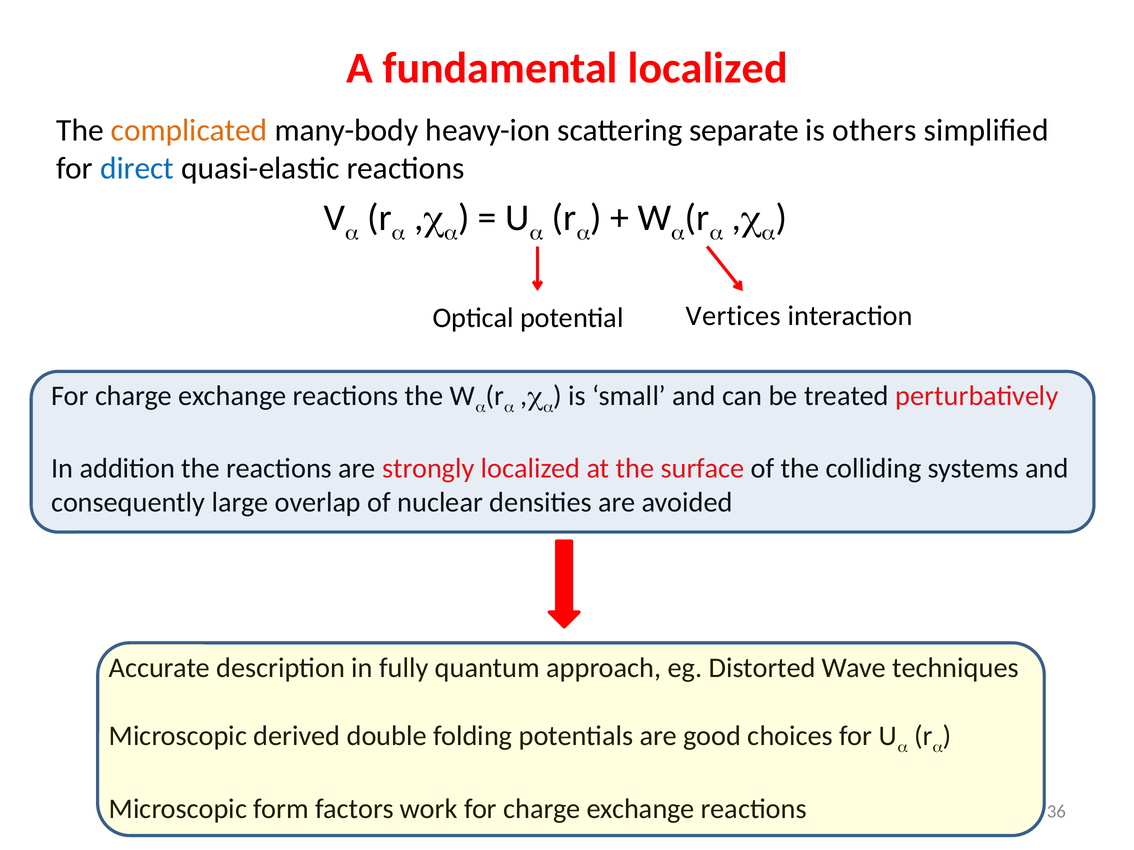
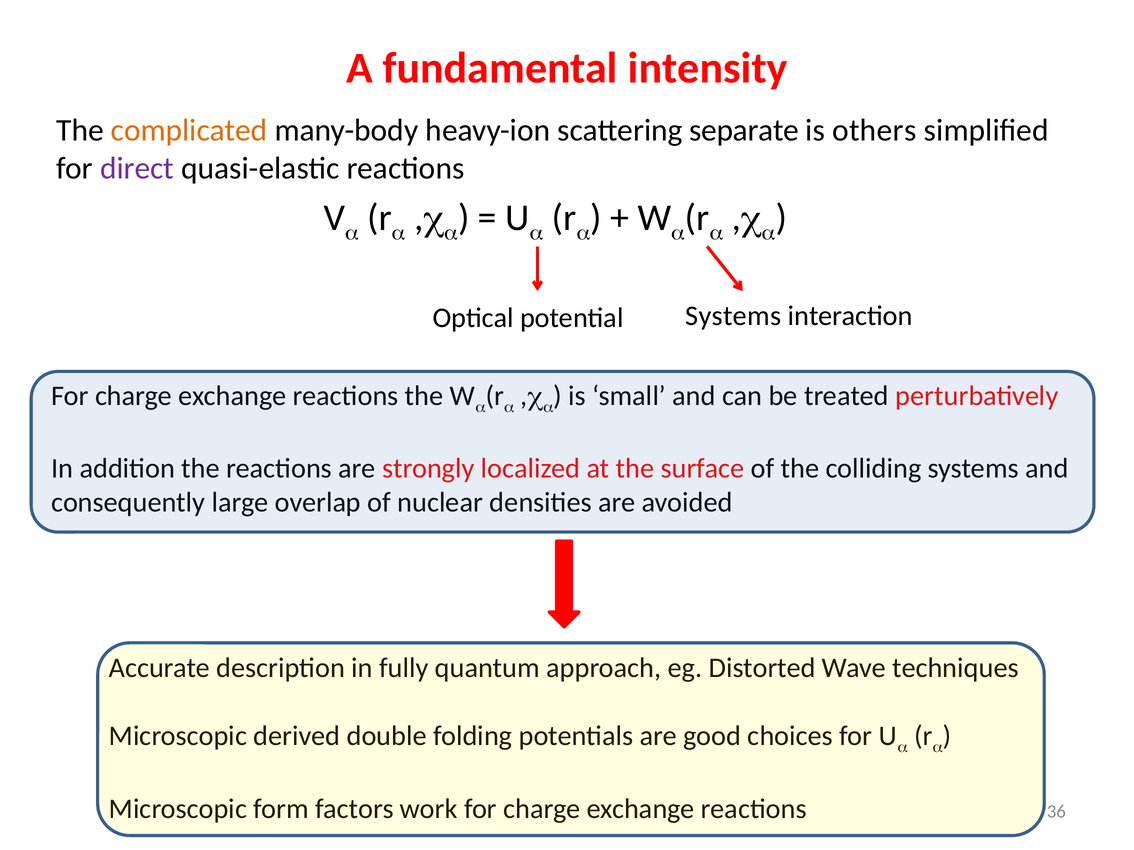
fundamental localized: localized -> intensity
direct colour: blue -> purple
potential Vertices: Vertices -> Systems
